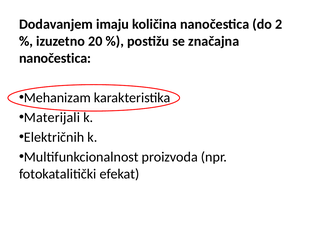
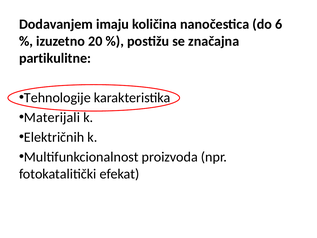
2: 2 -> 6
nanočestica at (55, 58): nanočestica -> partikulitne
Mehanizam: Mehanizam -> Tehnologije
